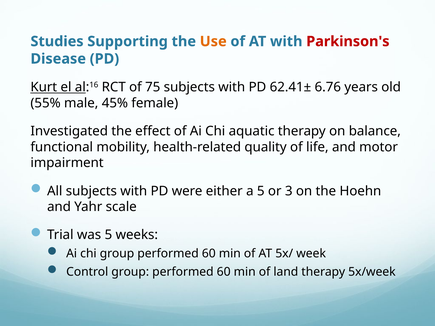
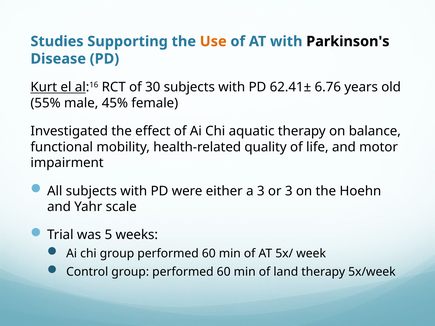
Parkinson's colour: red -> black
75: 75 -> 30
a 5: 5 -> 3
